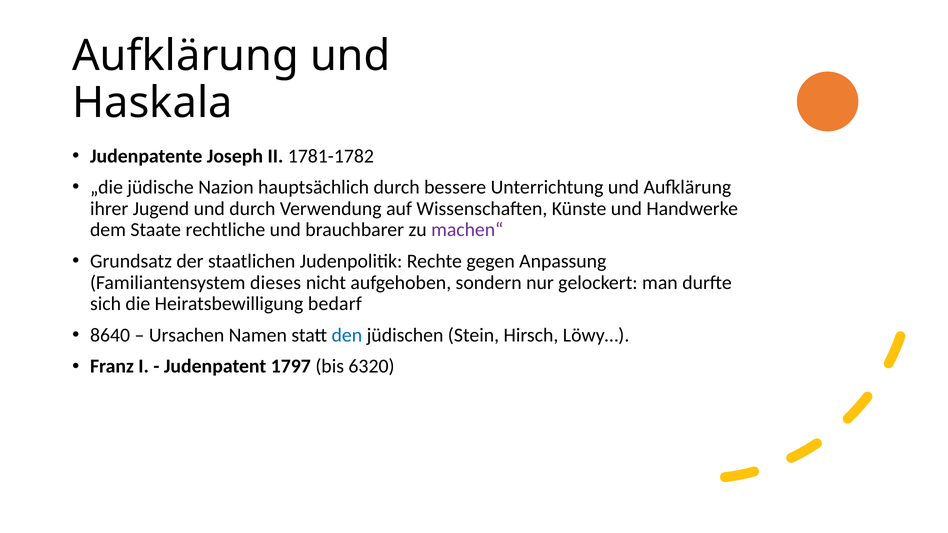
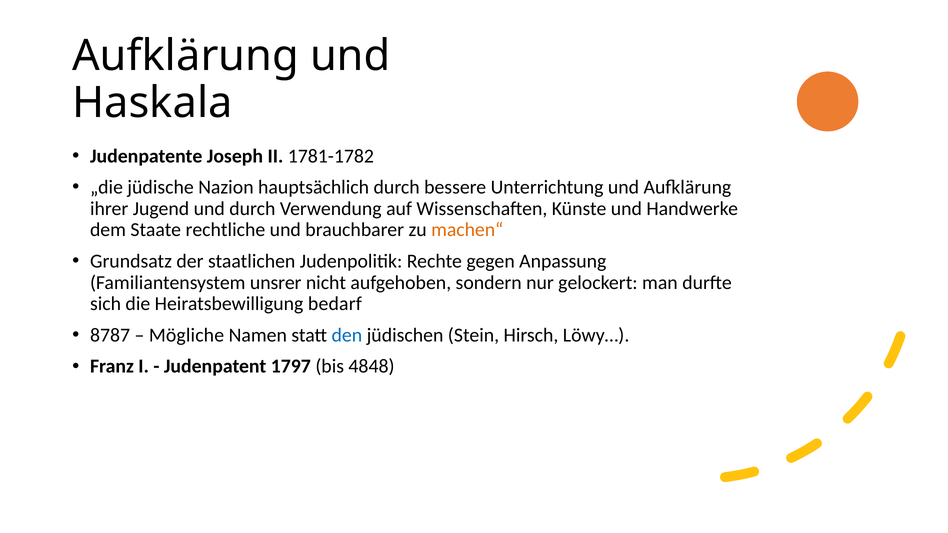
machen“ colour: purple -> orange
dieses: dieses -> unsrer
8640: 8640 -> 8787
Ursachen: Ursachen -> Mögliche
6320: 6320 -> 4848
